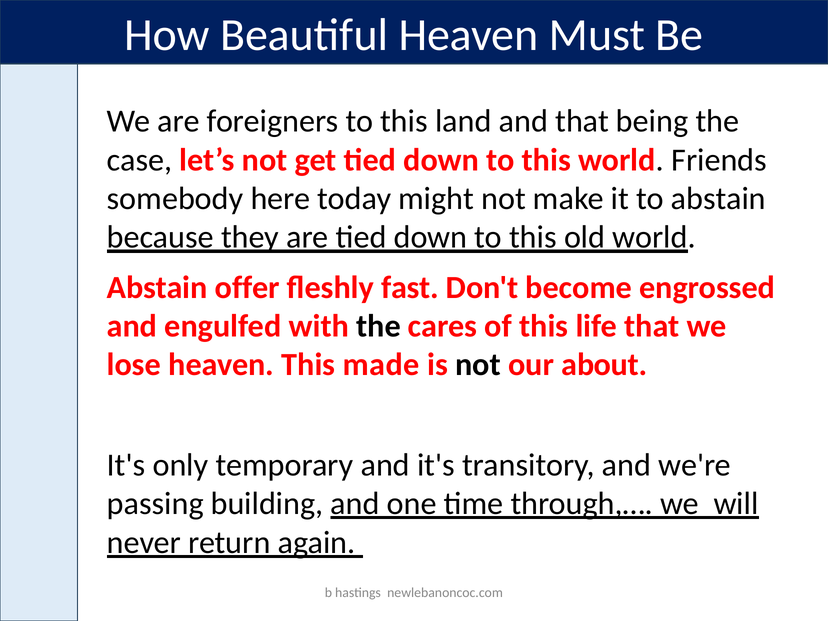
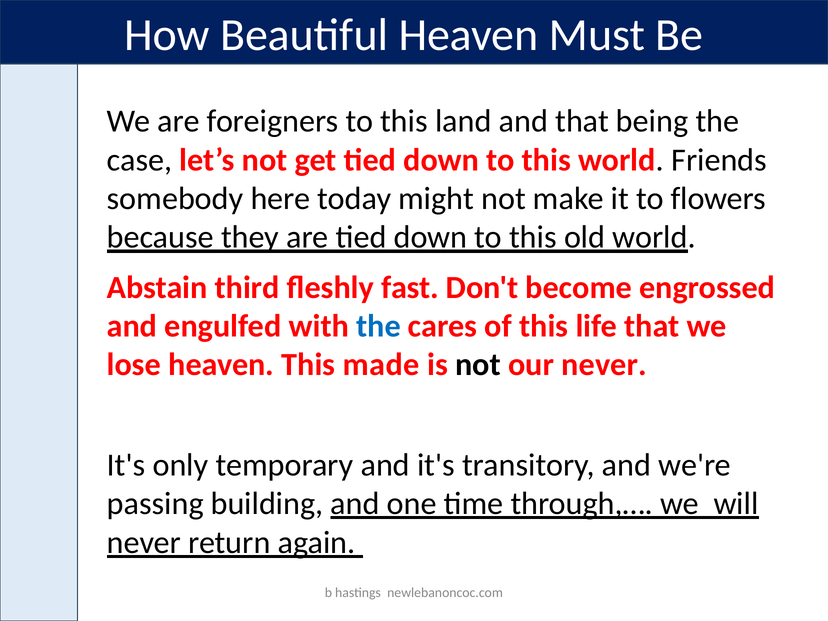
to abstain: abstain -> flowers
offer: offer -> third
the at (378, 326) colour: black -> blue
our about: about -> never
